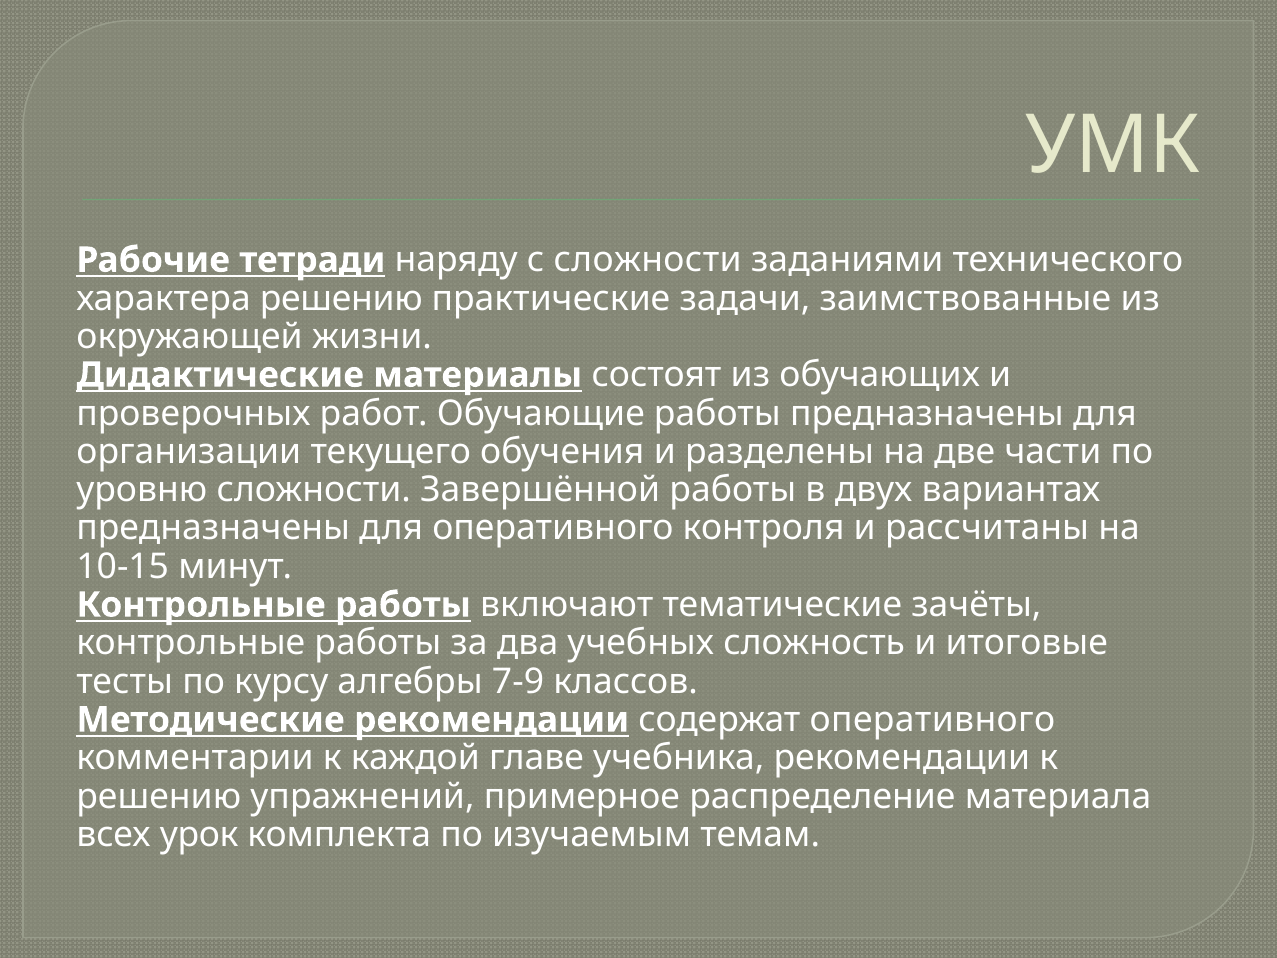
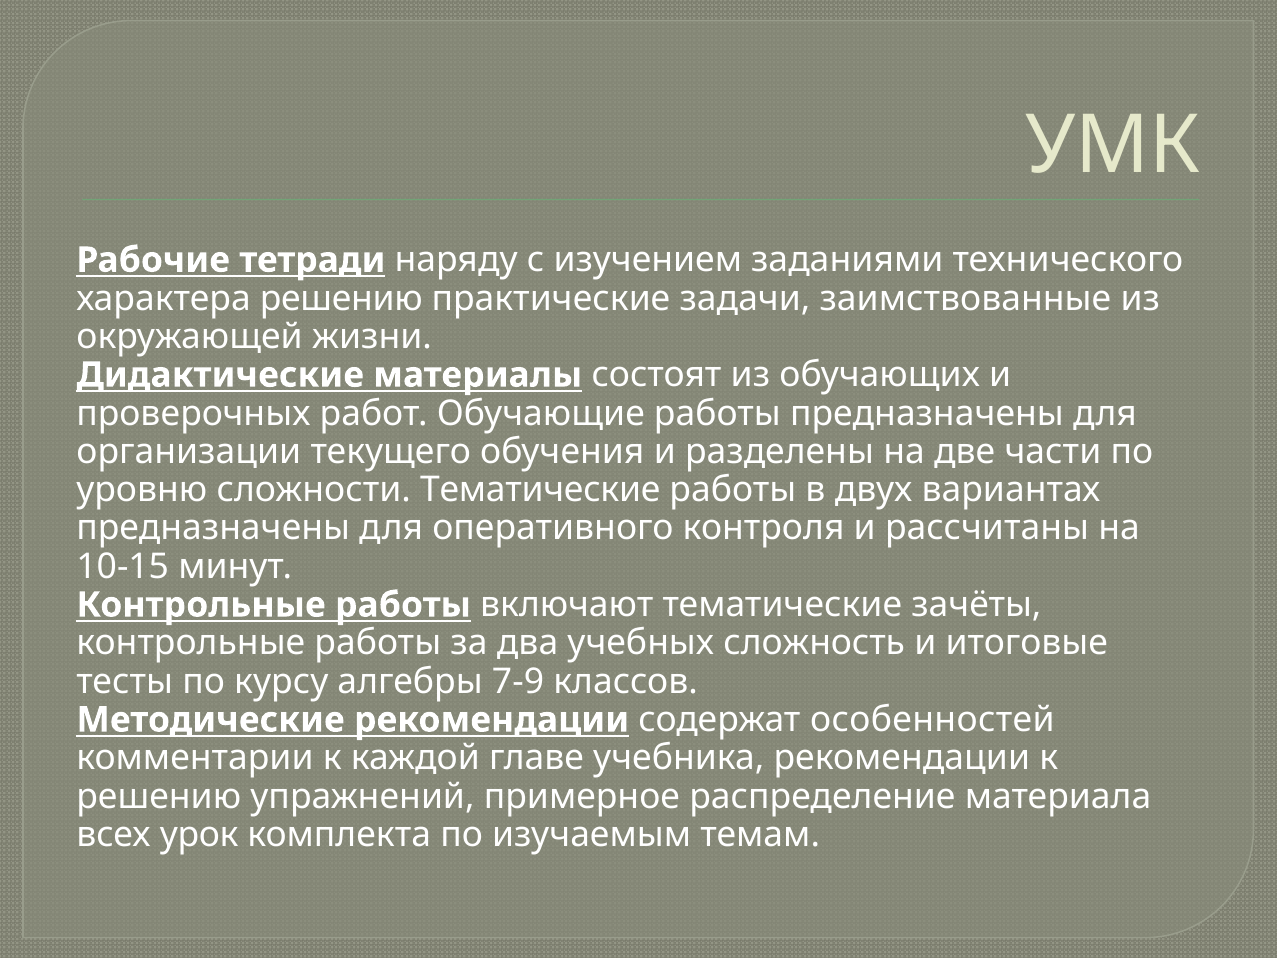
с сложности: сложности -> изучением
сложности Завершённой: Завершённой -> Тематические
содержат оперативного: оперативного -> особенностей
